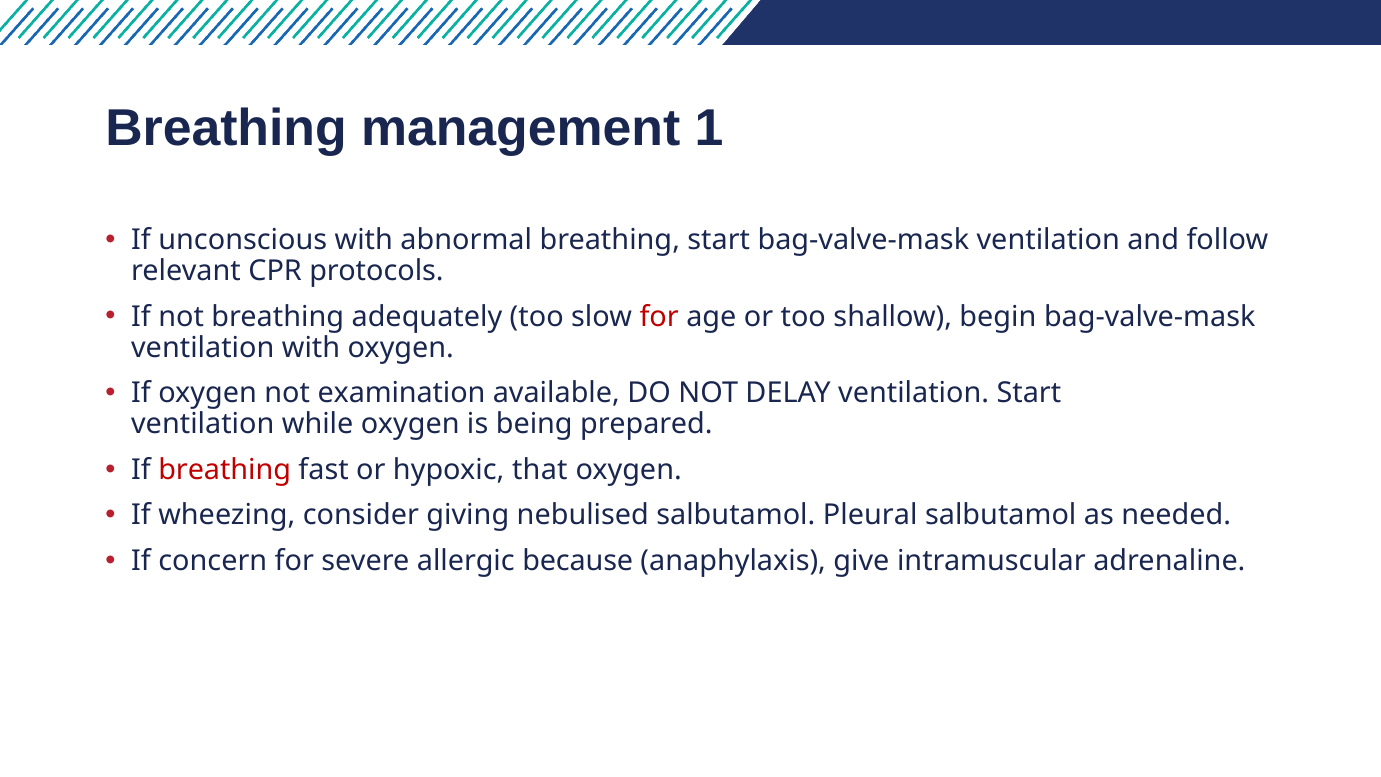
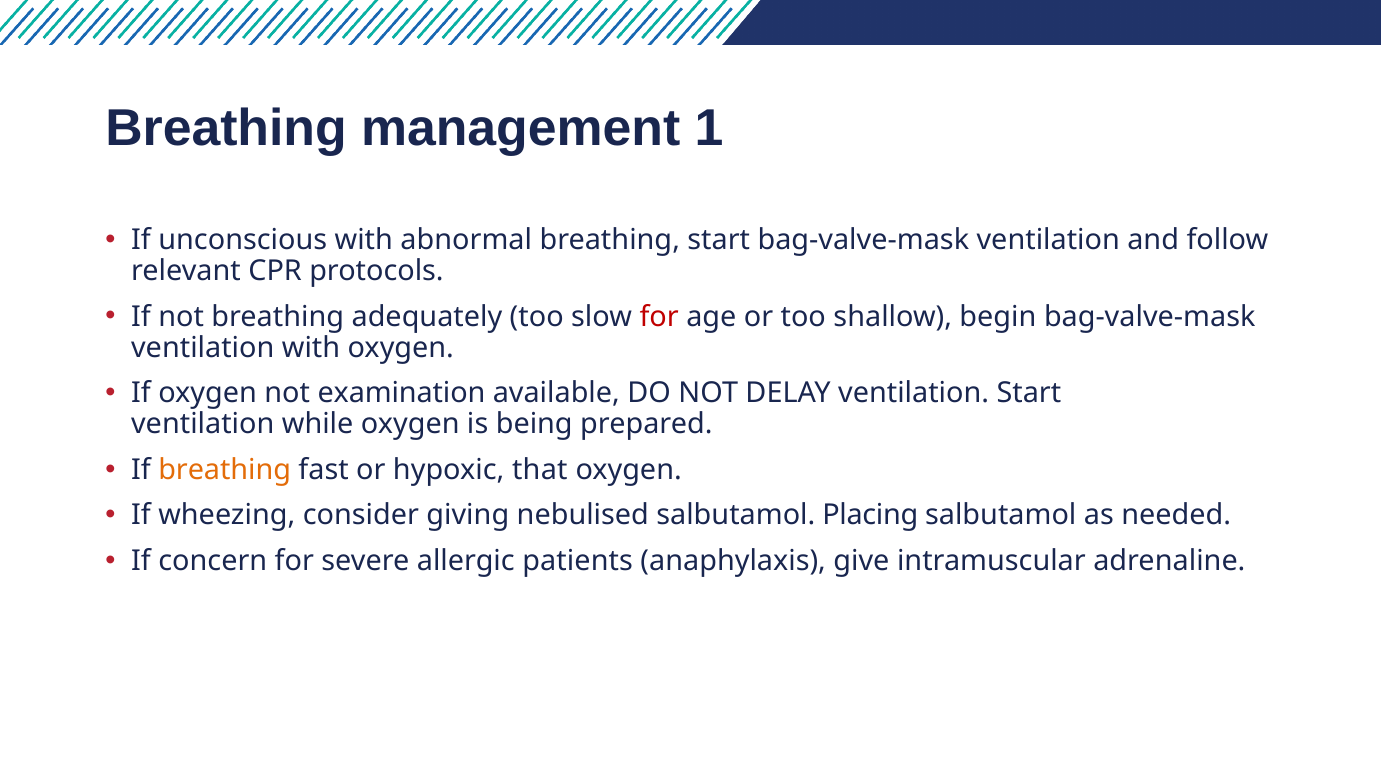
breathing at (225, 470) colour: red -> orange
Pleural: Pleural -> Placing
because: because -> patients
